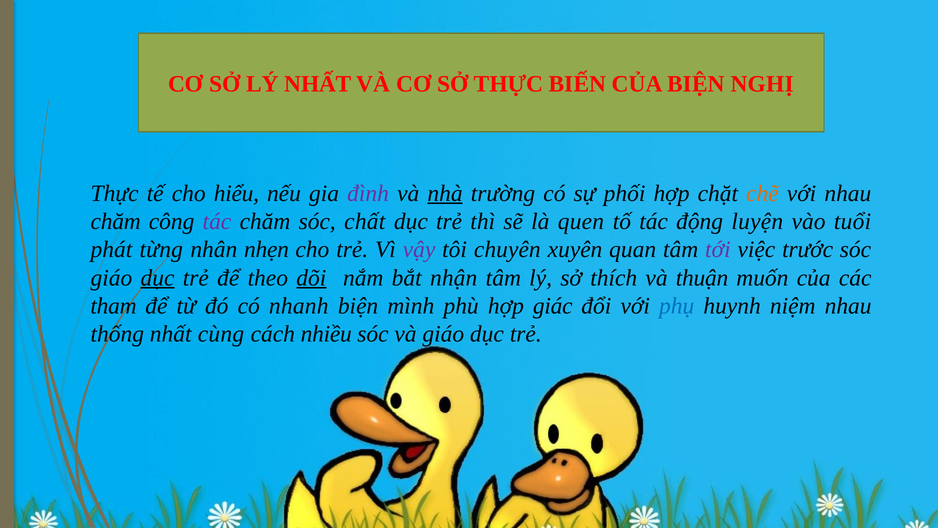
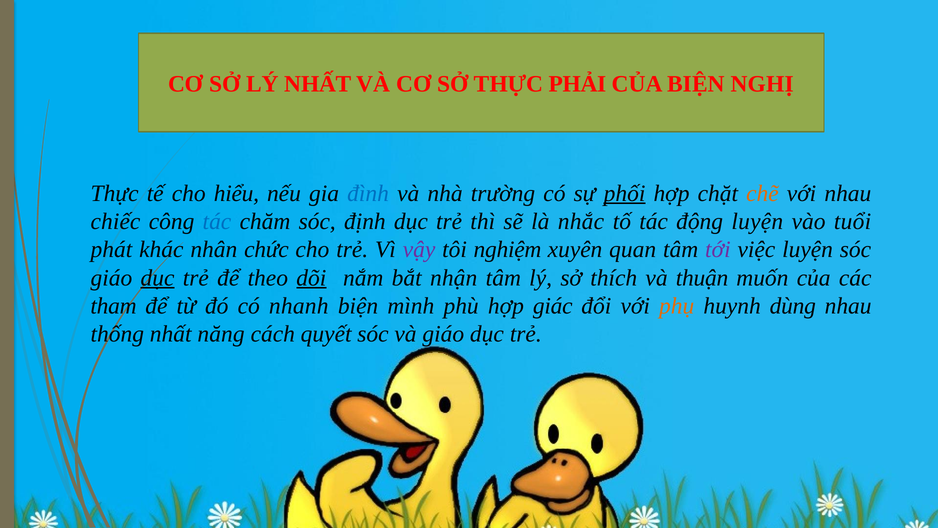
BIẾN: BIẾN -> PHẢI
đình colour: purple -> blue
nhà underline: present -> none
phối underline: none -> present
chăm at (116, 221): chăm -> chiếc
tác at (217, 221) colour: purple -> blue
chất: chất -> định
quen: quen -> nhắc
từng: từng -> khác
nhẹn: nhẹn -> chức
chuyên: chuyên -> nghiệm
việc trước: trước -> luyện
phụ colour: blue -> orange
niệm: niệm -> dùng
cùng: cùng -> năng
nhiều: nhiều -> quyết
